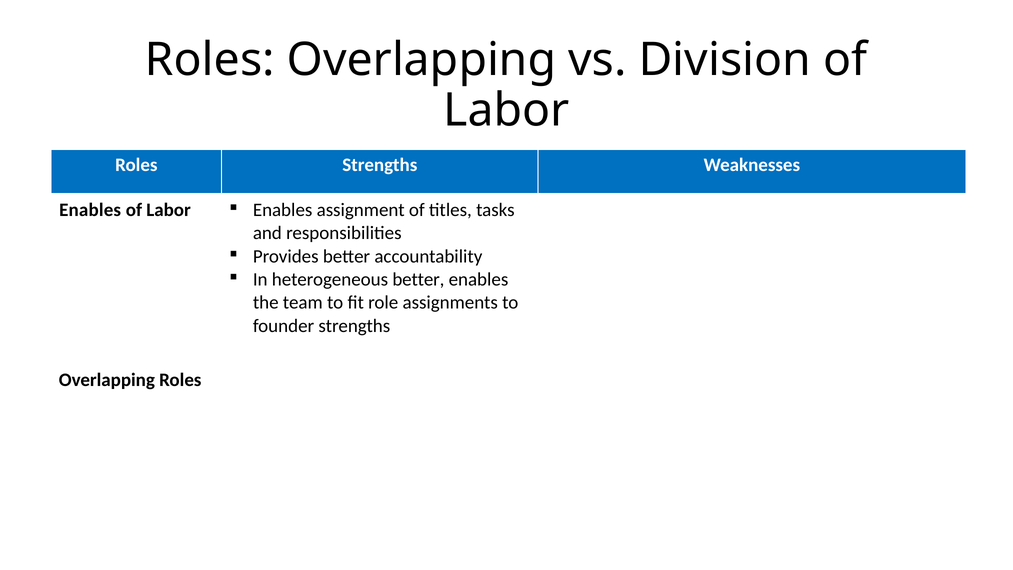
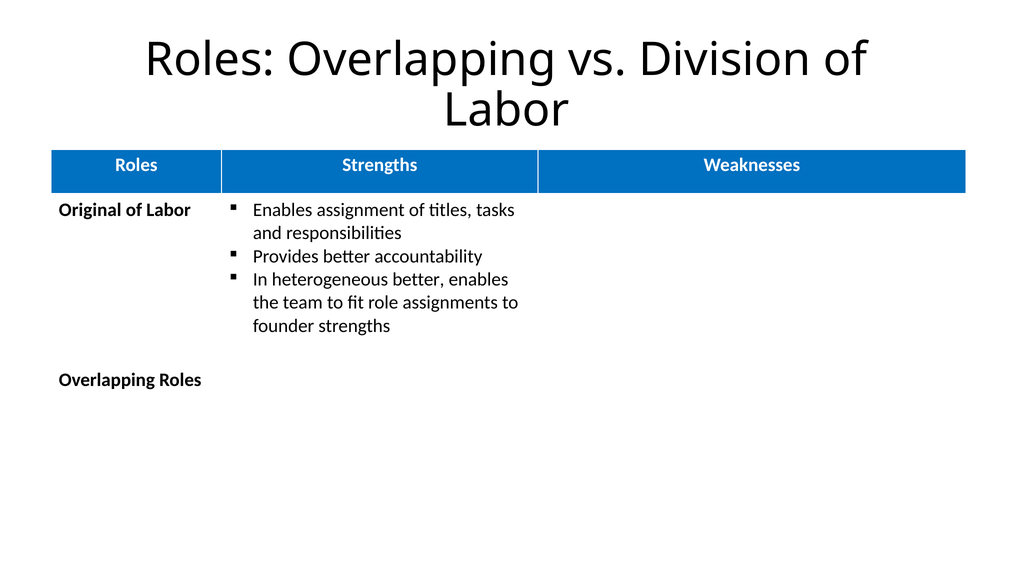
Enables at (90, 210): Enables -> Original
